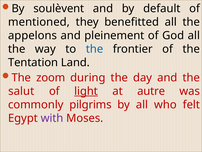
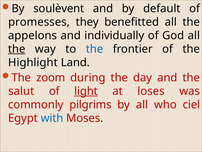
mentioned: mentioned -> promesses
pleinement: pleinement -> individually
the at (17, 49) underline: none -> present
Tentation: Tentation -> Highlight
autre: autre -> loses
felt: felt -> ciel
with colour: purple -> blue
